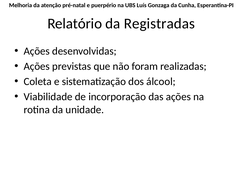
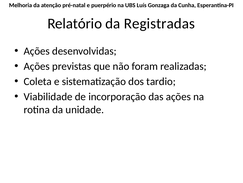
álcool: álcool -> tardio
